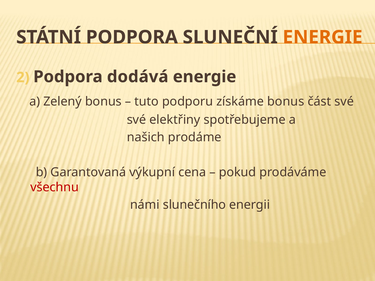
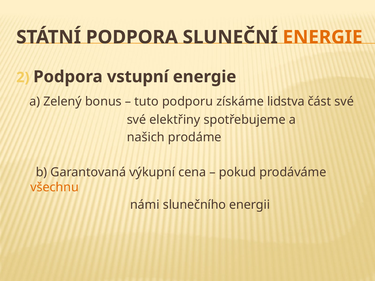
dodává: dodává -> vstupní
získáme bonus: bonus -> lidstva
všechnu colour: red -> orange
